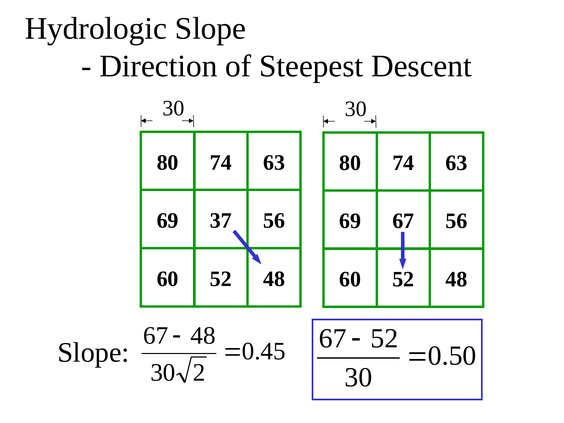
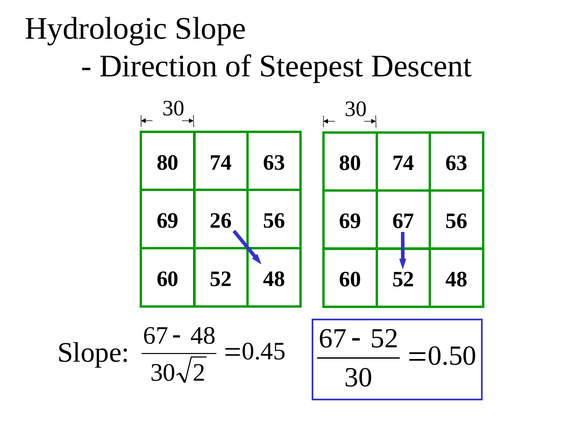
37: 37 -> 26
